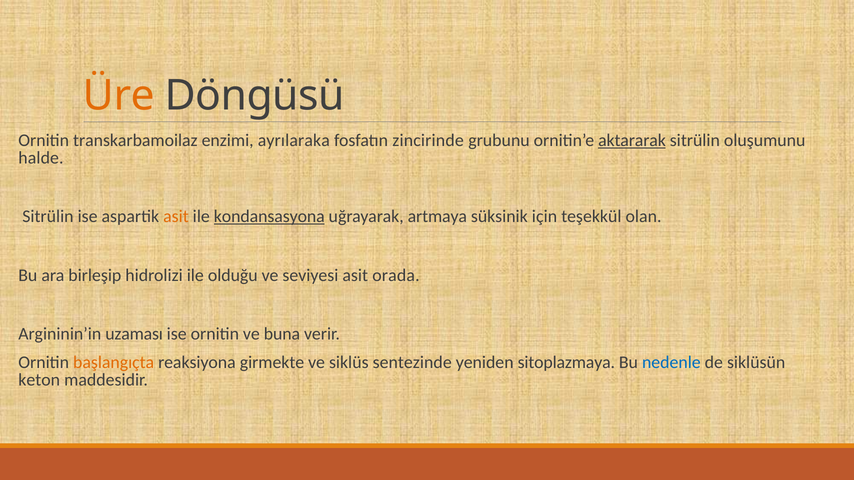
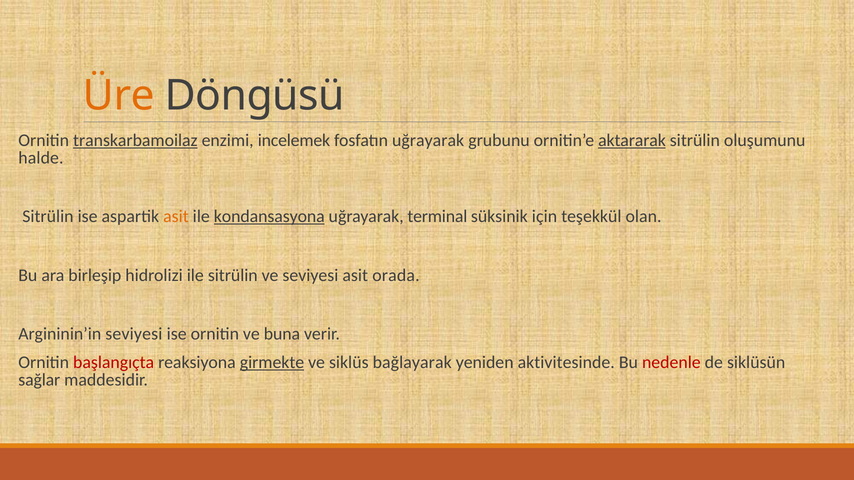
transkarbamoilaz underline: none -> present
ayrılaraka: ayrılaraka -> incelemek
fosfatın zincirinde: zincirinde -> uğrayarak
artmaya: artmaya -> terminal
ile olduğu: olduğu -> sitrülin
Argininin’in uzaması: uzaması -> seviyesi
başlangıçta colour: orange -> red
girmekte underline: none -> present
sentezinde: sentezinde -> bağlayarak
sitoplazmaya: sitoplazmaya -> aktivitesinde
nedenle colour: blue -> red
keton: keton -> sağlar
